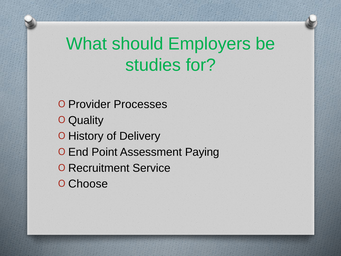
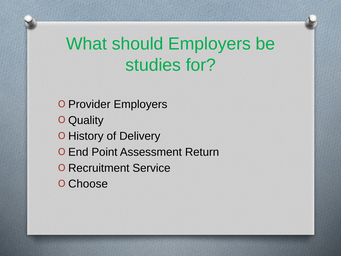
Provider Processes: Processes -> Employers
Paying: Paying -> Return
